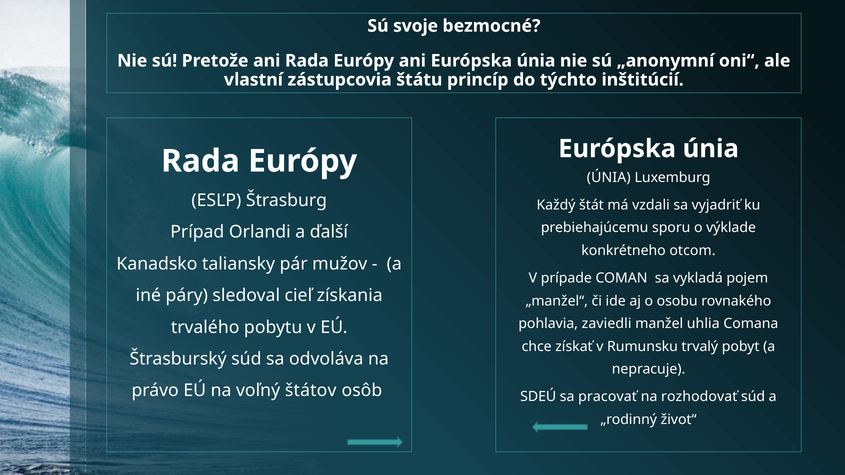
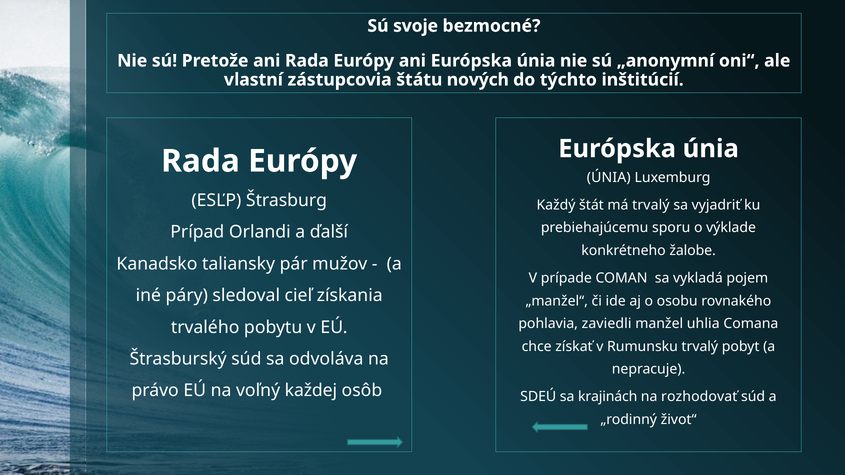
princíp: princíp -> nových
má vzdali: vzdali -> trvalý
otcom: otcom -> žalobe
štátov: štátov -> každej
pracovať: pracovať -> krajinách
